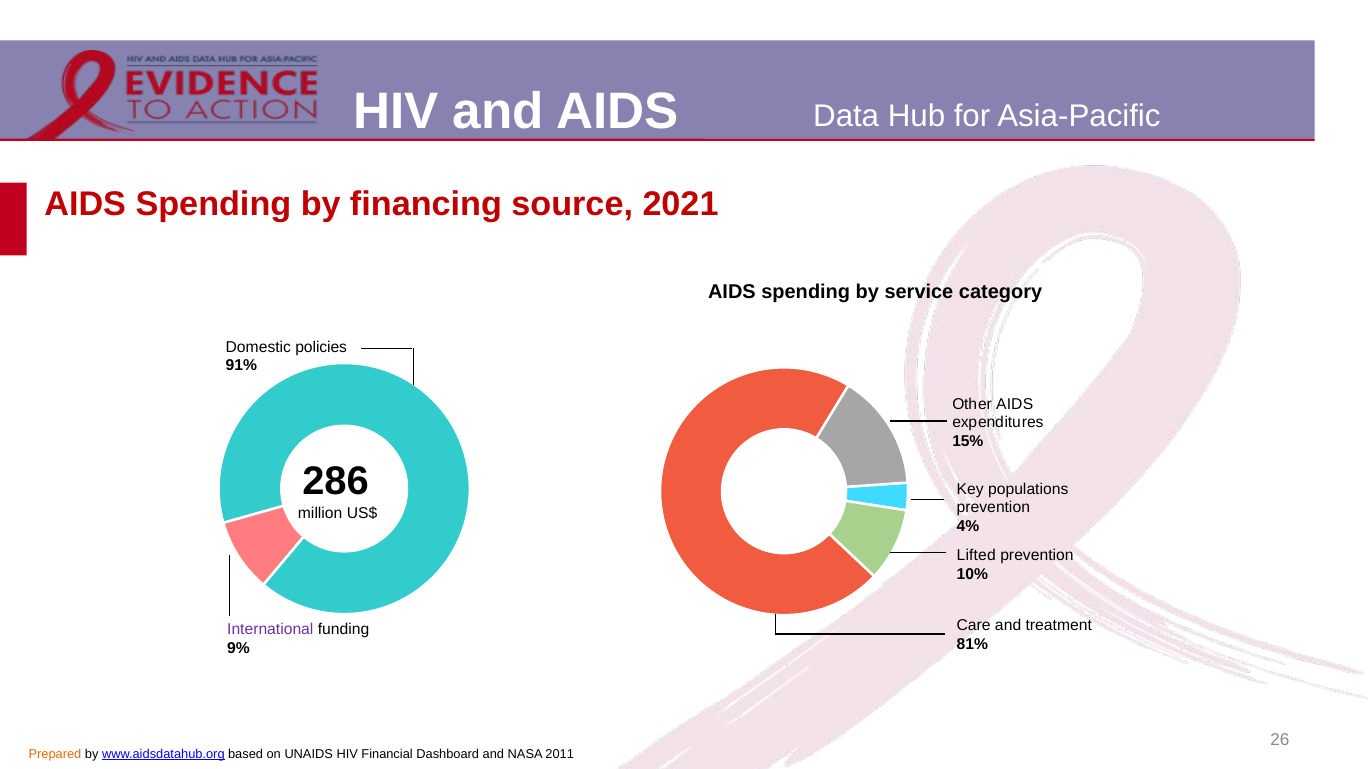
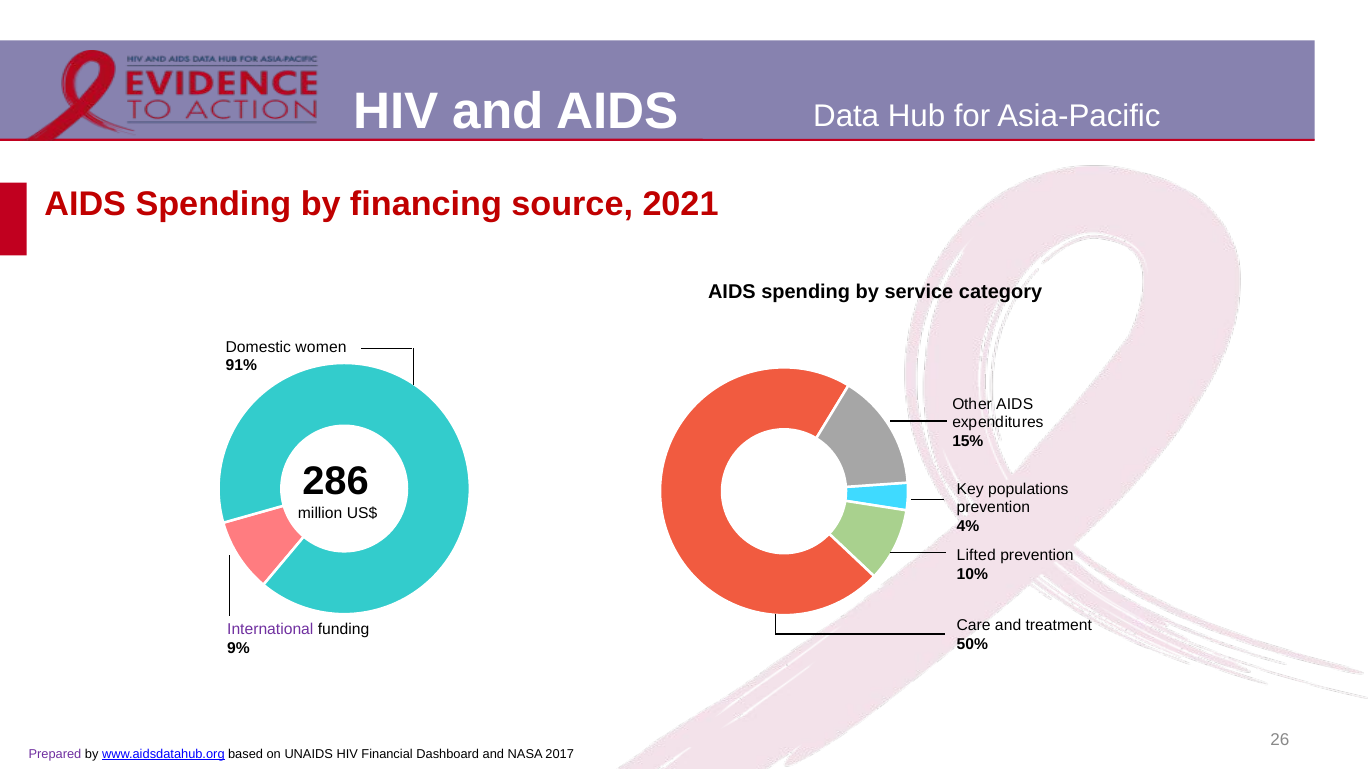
policies: policies -> women
81%: 81% -> 50%
Prepared colour: orange -> purple
2011: 2011 -> 2017
